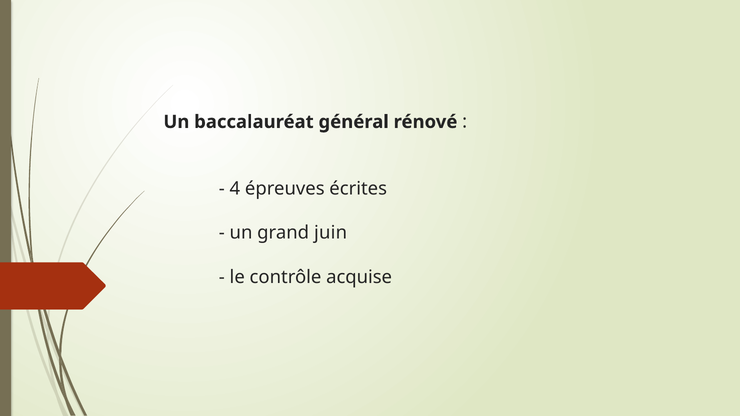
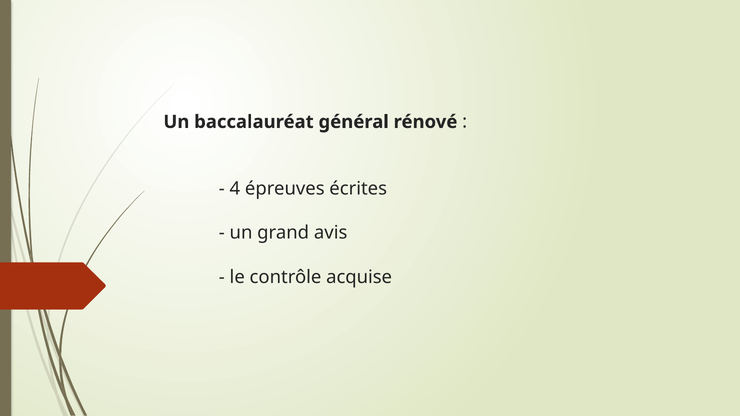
juin: juin -> avis
